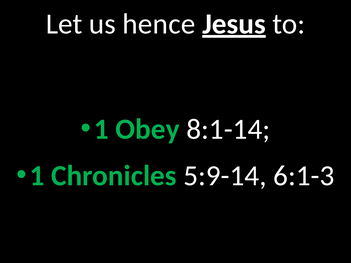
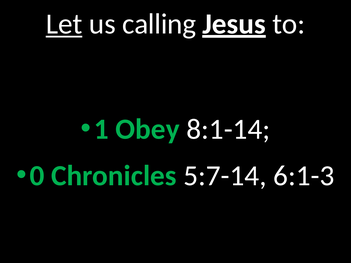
Let underline: none -> present
hence: hence -> calling
1 at (37, 176): 1 -> 0
5:9-14: 5:9-14 -> 5:7-14
